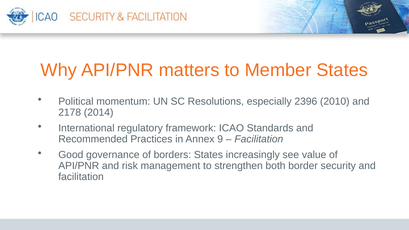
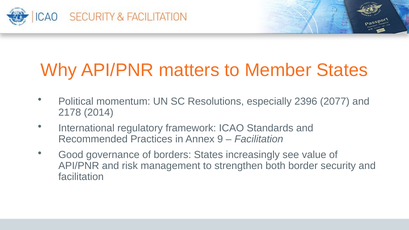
2010: 2010 -> 2077
